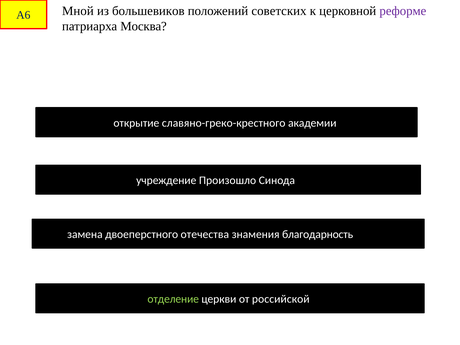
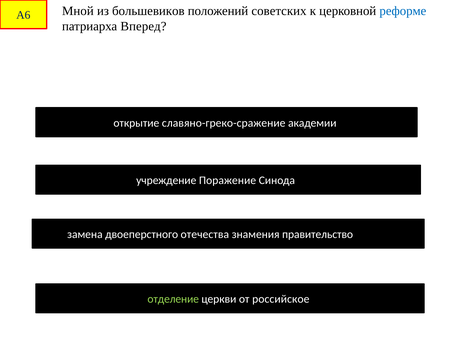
реформе colour: purple -> blue
Москва: Москва -> Вперед
славяно-греко-крестного: славяно-греко-крестного -> славяно-греко-сражение
Произошло: Произошло -> Поражение
благодарность: благодарность -> правительство
российской: российской -> российское
